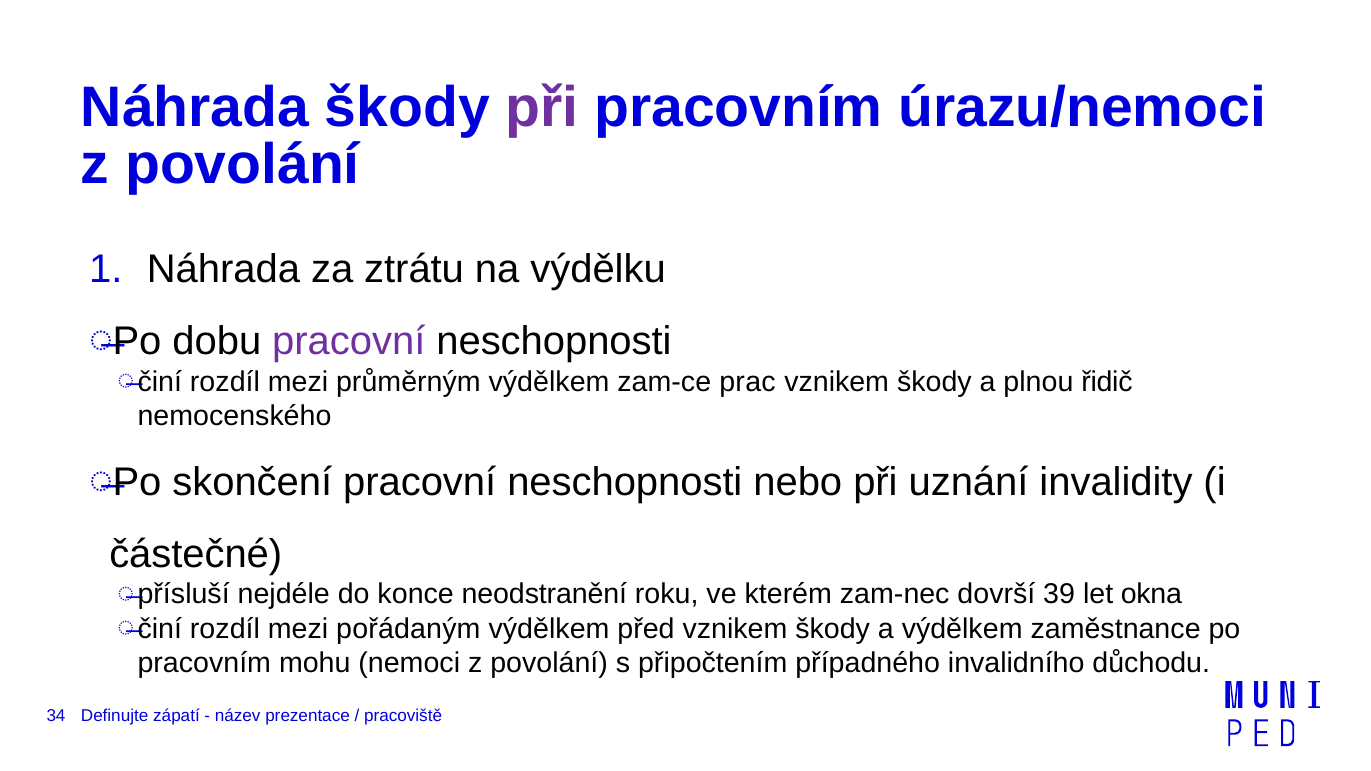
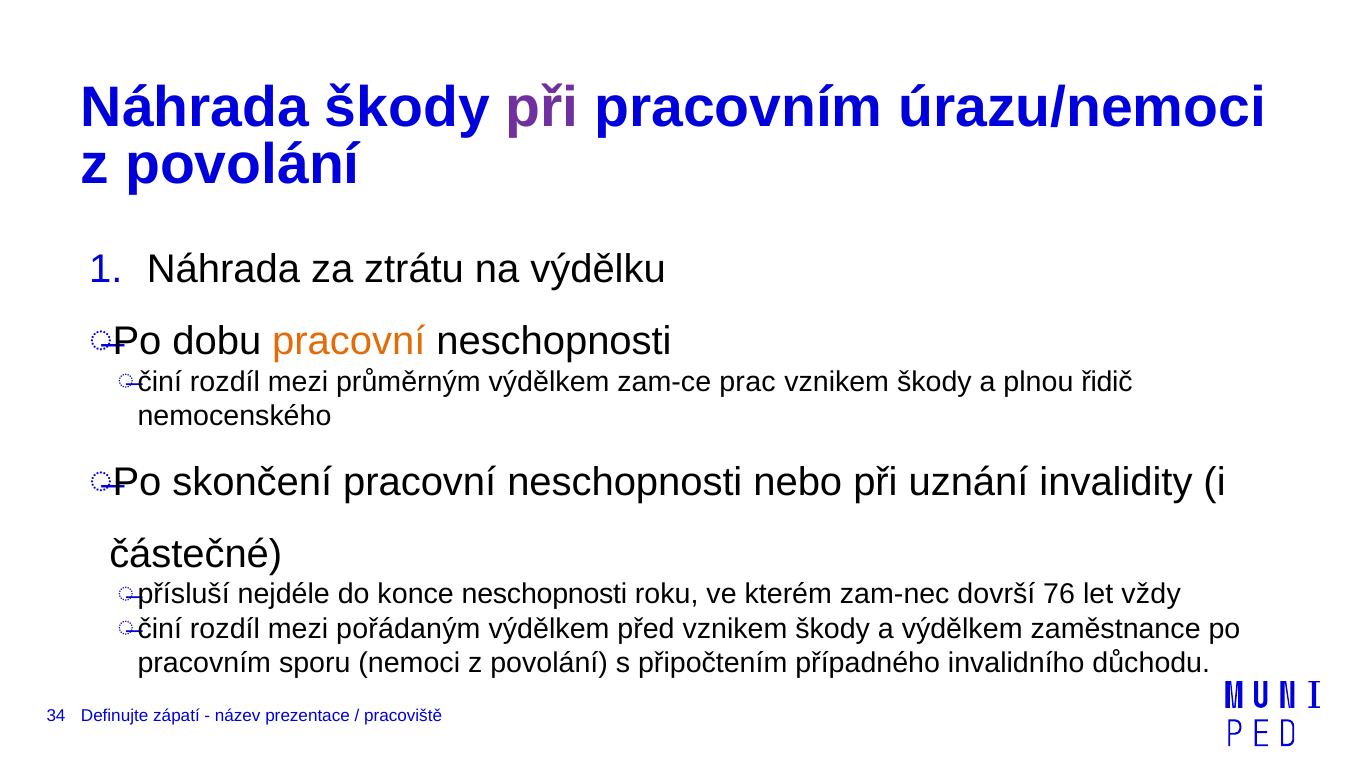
pracovní at (349, 342) colour: purple -> orange
konce neodstranění: neodstranění -> neschopnosti
39: 39 -> 76
okna: okna -> vždy
mohu: mohu -> sporu
